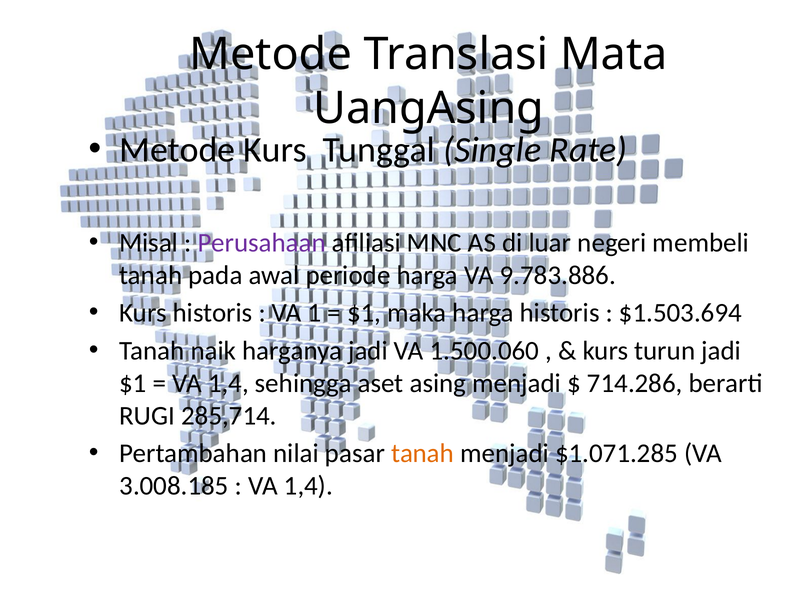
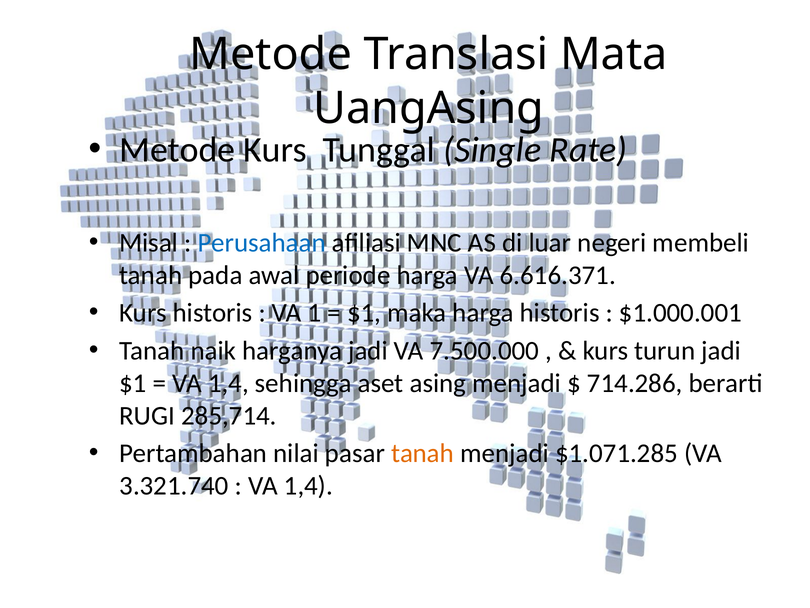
Perusahaan colour: purple -> blue
9.783.886: 9.783.886 -> 6.616.371
$1.503.694: $1.503.694 -> $1.000.001
1.500.060: 1.500.060 -> 7.500.000
3.008.185: 3.008.185 -> 3.321.740
